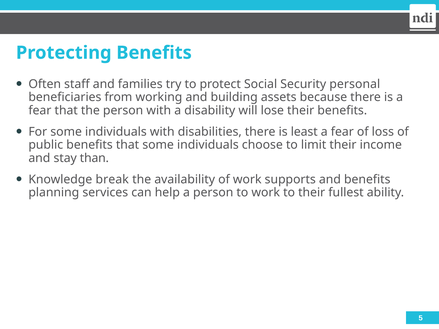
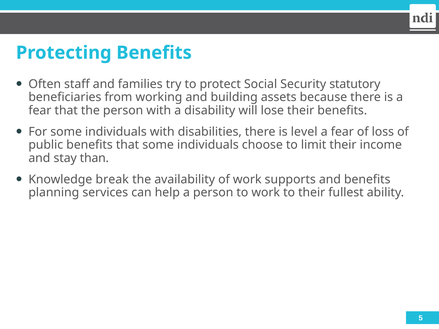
personal: personal -> statutory
least: least -> level
